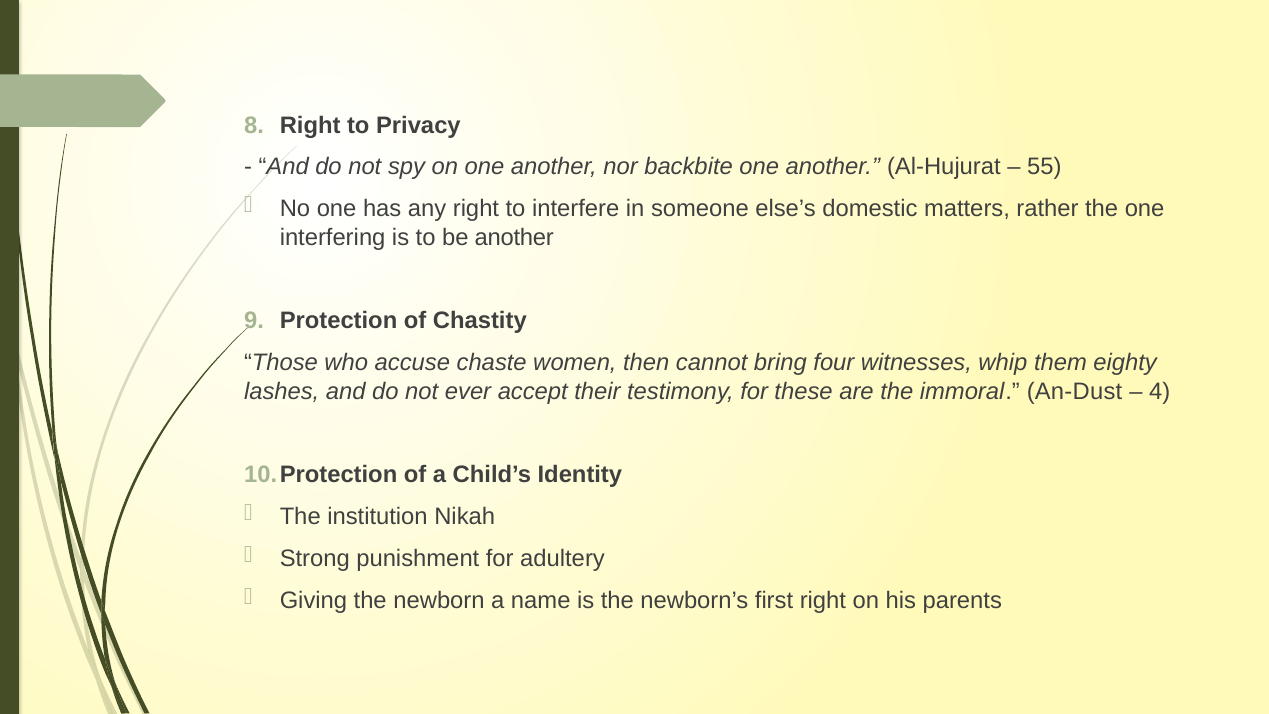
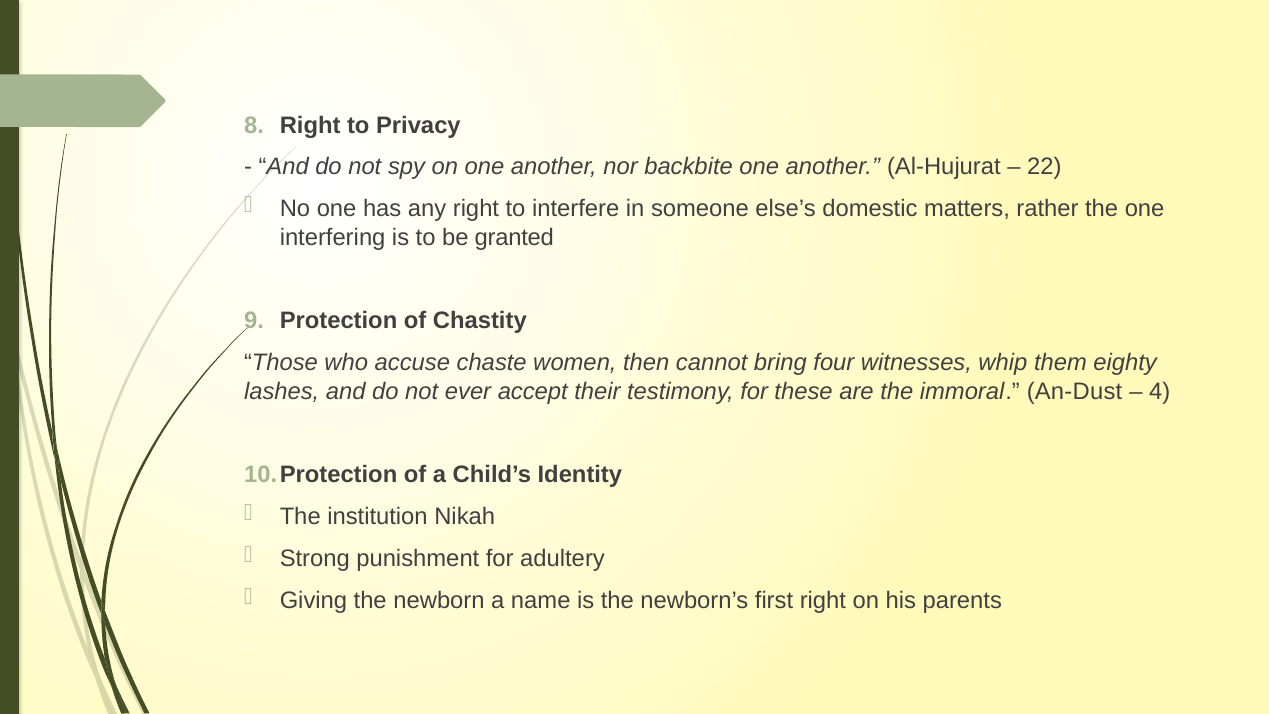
55: 55 -> 22
be another: another -> granted
